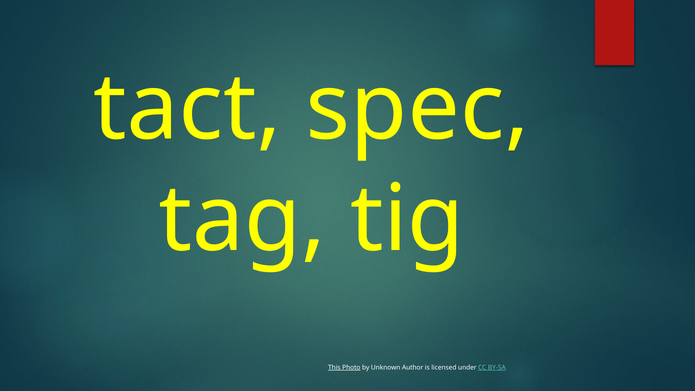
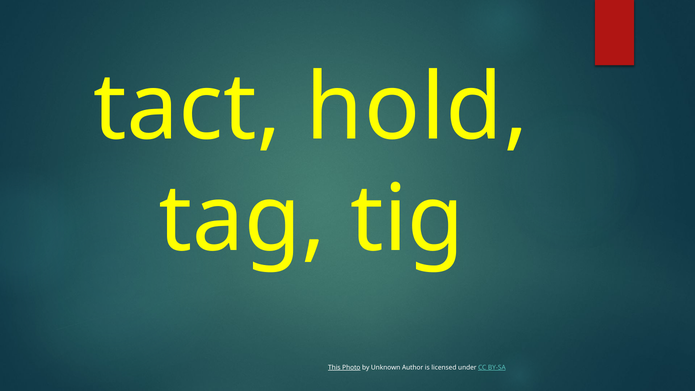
spec: spec -> hold
